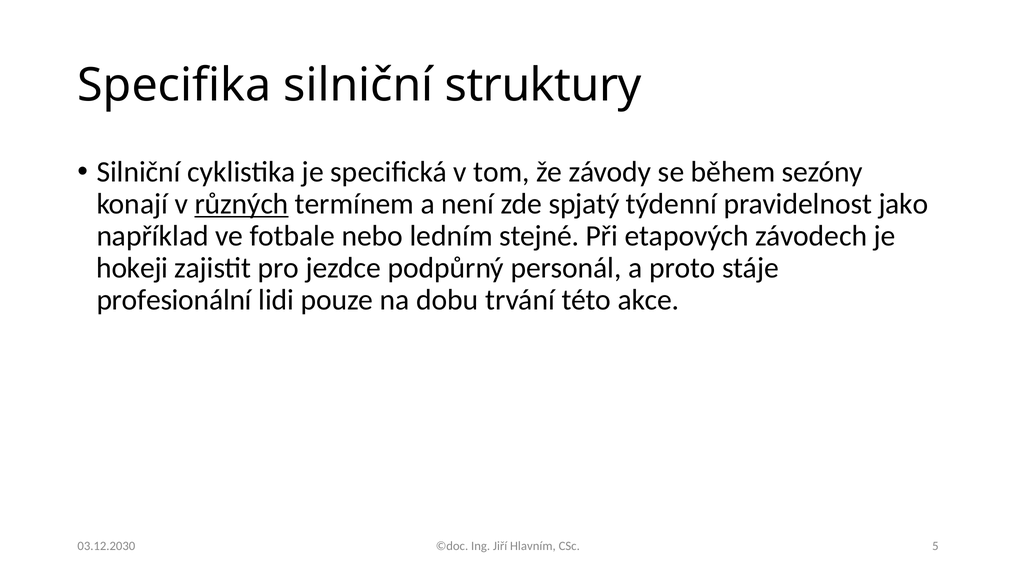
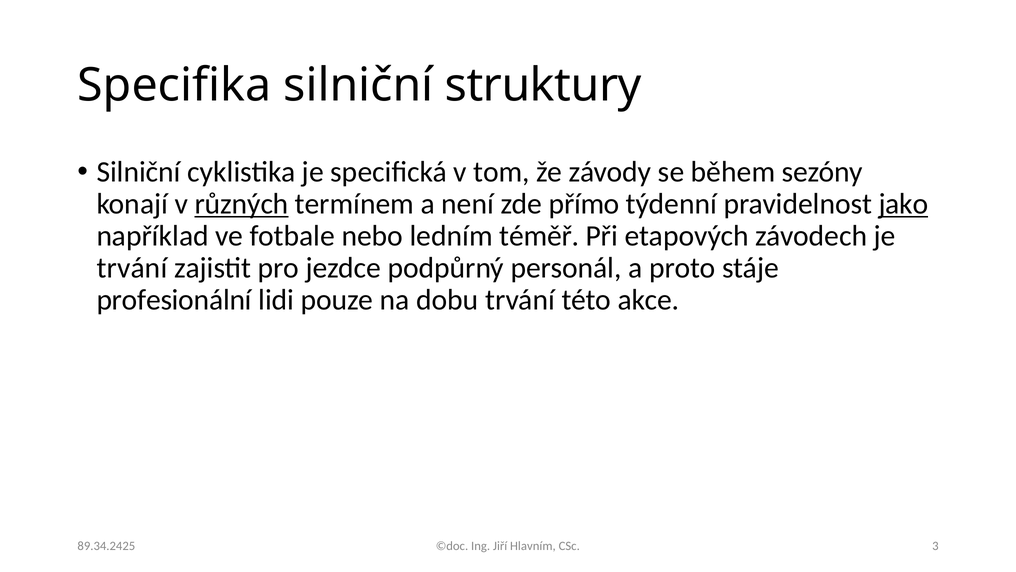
spjatý: spjatý -> přímo
jako underline: none -> present
stejné: stejné -> téměř
hokeji at (132, 268): hokeji -> trvání
5: 5 -> 3
03.12.2030: 03.12.2030 -> 89.34.2425
